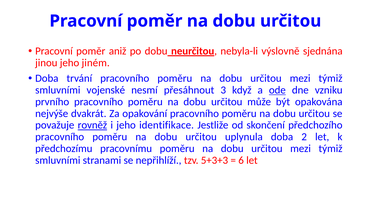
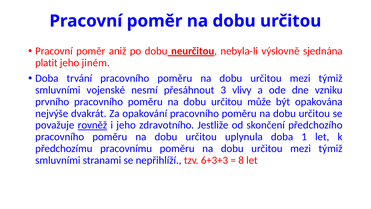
jinou: jinou -> platit
když: když -> vlivy
ode underline: present -> none
identifikace: identifikace -> zdravotního
2: 2 -> 1
5+3+3: 5+3+3 -> 6+3+3
6: 6 -> 8
